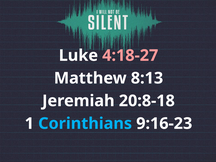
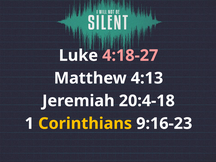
8:13: 8:13 -> 4:13
20:8-18: 20:8-18 -> 20:4-18
Corinthians colour: light blue -> yellow
